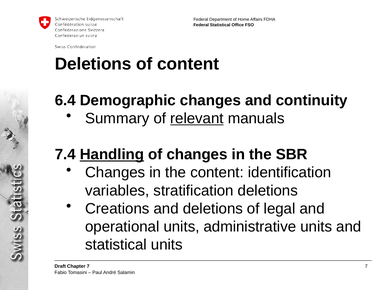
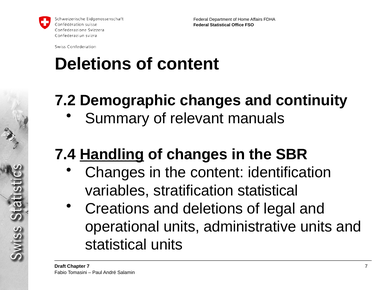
6.4: 6.4 -> 7.2
relevant underline: present -> none
stratification deletions: deletions -> statistical
